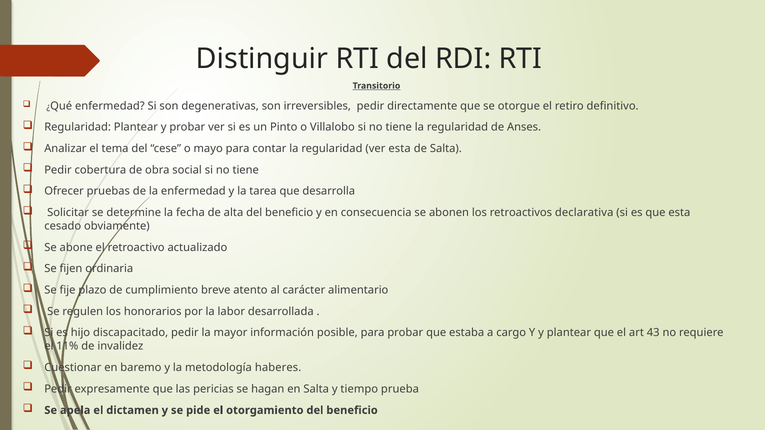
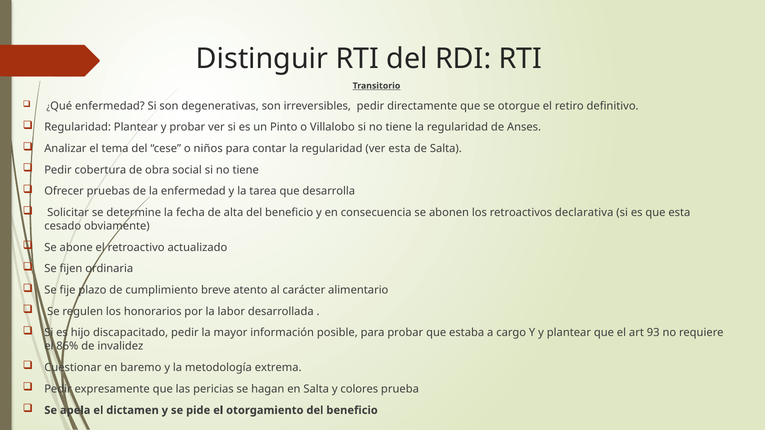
mayo: mayo -> niños
43: 43 -> 93
11%: 11% -> 86%
haberes: haberes -> extrema
tiempo: tiempo -> colores
